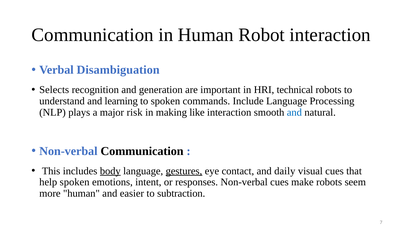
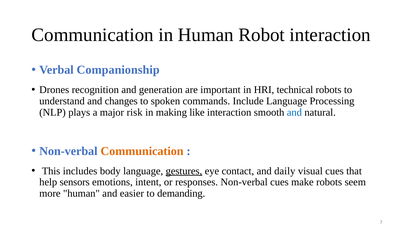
Disambiguation: Disambiguation -> Companionship
Selects: Selects -> Drones
learning: learning -> changes
Communication at (142, 151) colour: black -> orange
body underline: present -> none
help spoken: spoken -> sensors
subtraction: subtraction -> demanding
